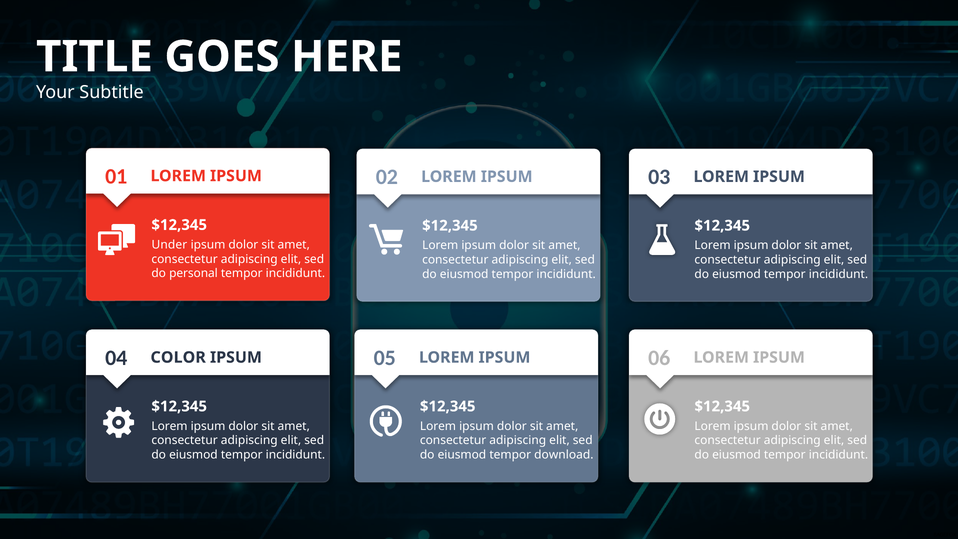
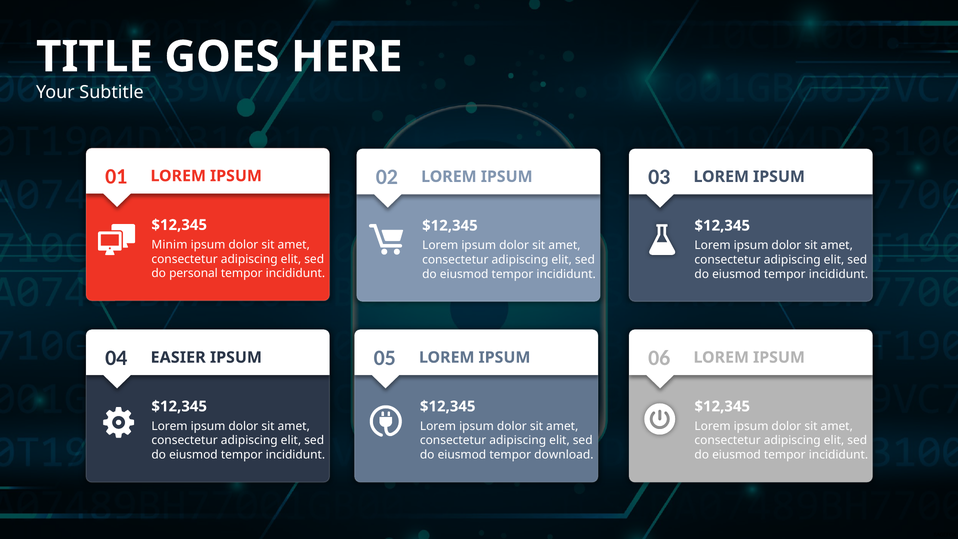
Under: Under -> Minim
COLOR: COLOR -> EASIER
